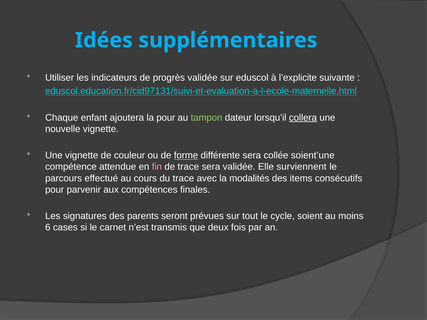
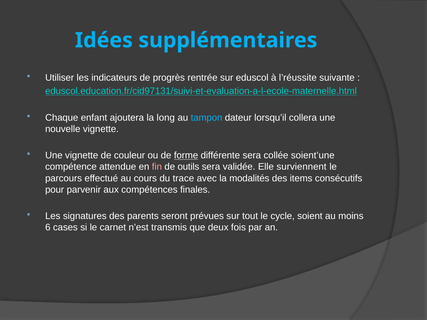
progrès validée: validée -> rentrée
l’explicite: l’explicite -> l’réussite
la pour: pour -> long
tampon colour: light green -> light blue
collera underline: present -> none
de trace: trace -> outils
